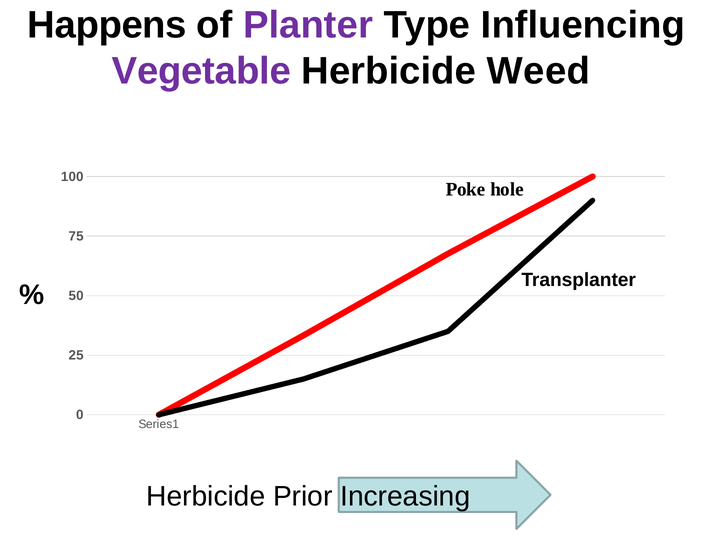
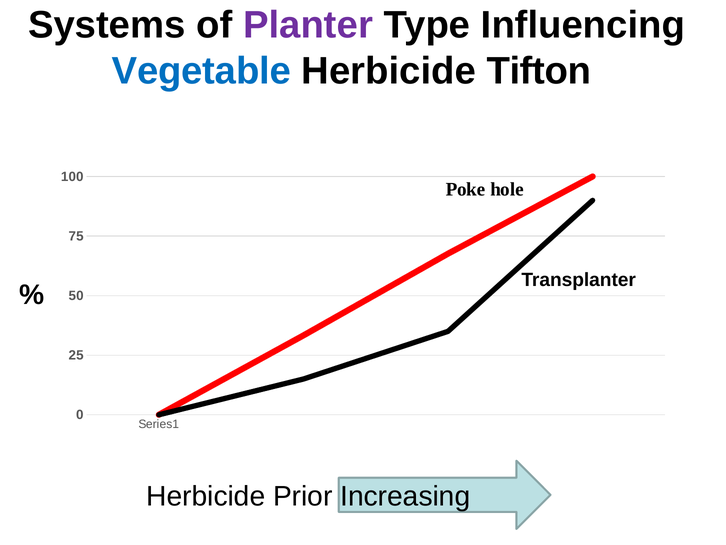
Happens: Happens -> Systems
Vegetable colour: purple -> blue
Weed: Weed -> Tifton
